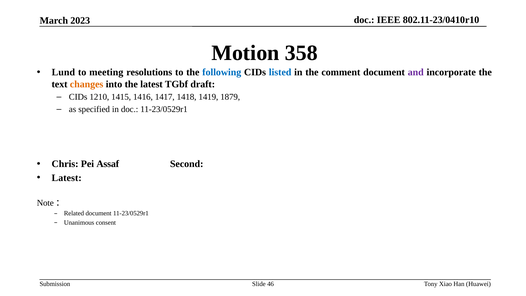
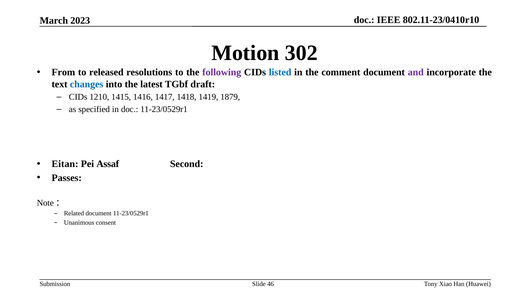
358: 358 -> 302
Lund: Lund -> From
meeting: meeting -> released
following colour: blue -> purple
changes colour: orange -> blue
Chris: Chris -> Eitan
Latest at (67, 178): Latest -> Passes
